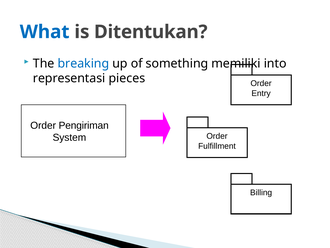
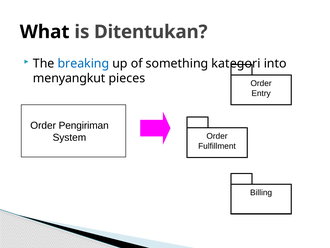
What colour: blue -> black
memiliki: memiliki -> kategori
representasi: representasi -> menyangkut
